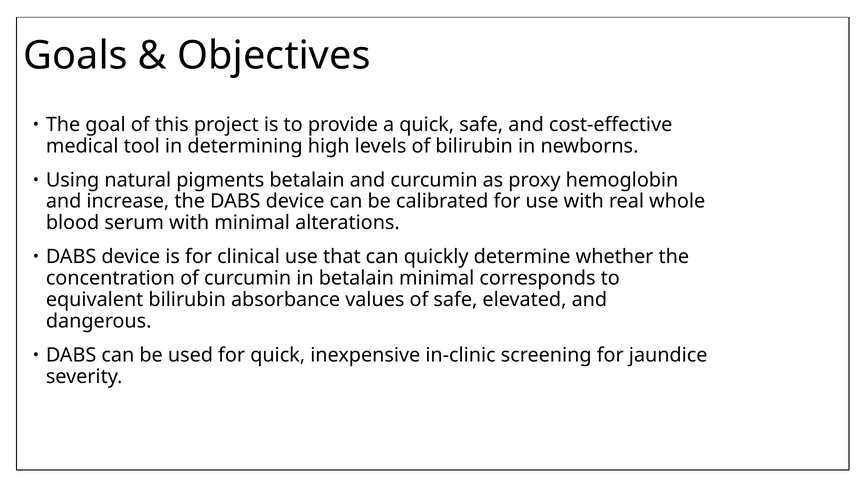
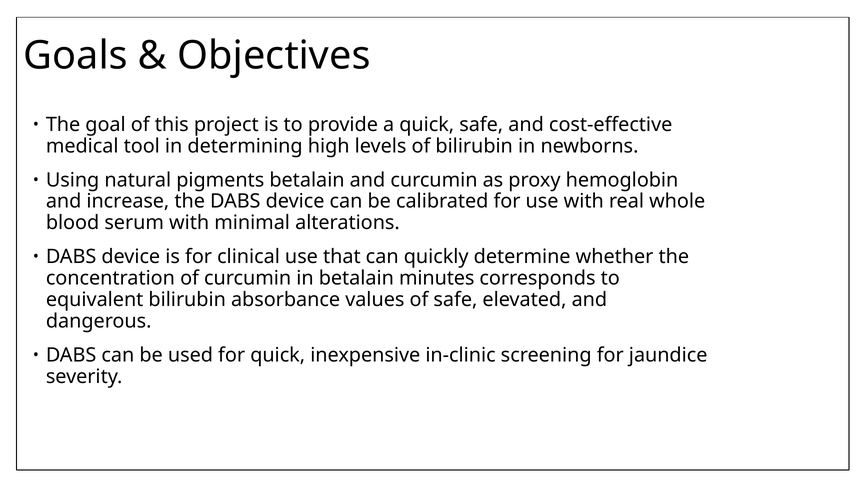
betalain minimal: minimal -> minutes
